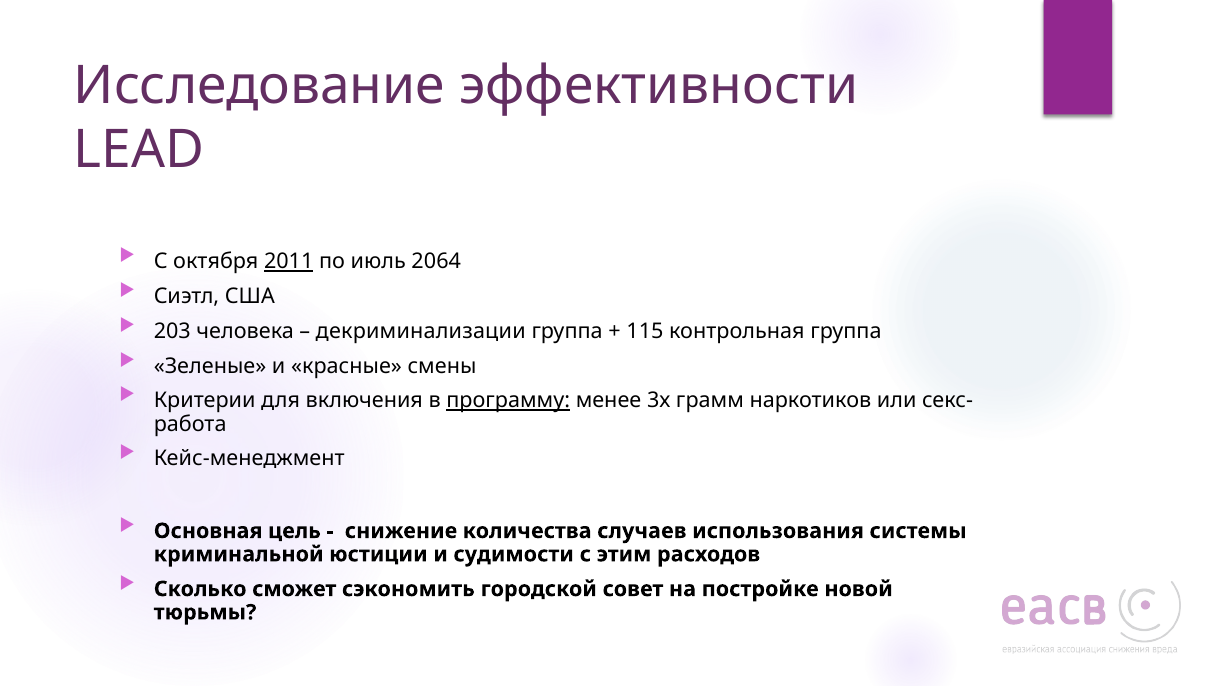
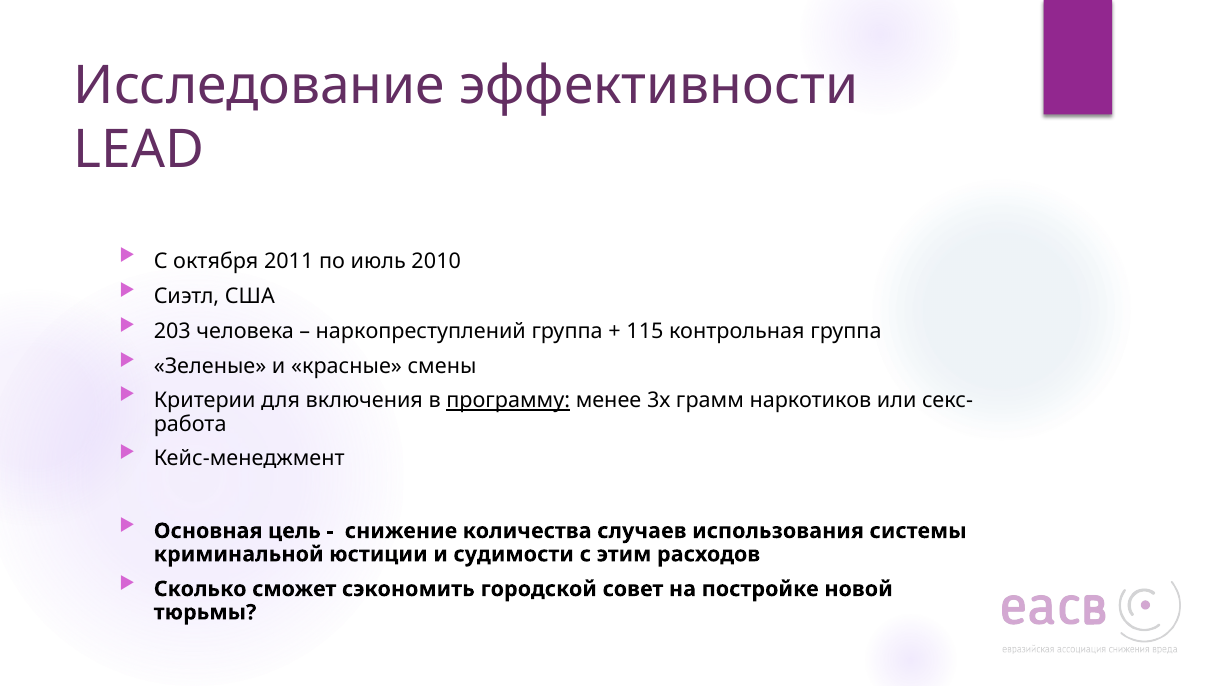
2011 underline: present -> none
2064: 2064 -> 2010
декриминализации: декриминализации -> наркопреступлений
